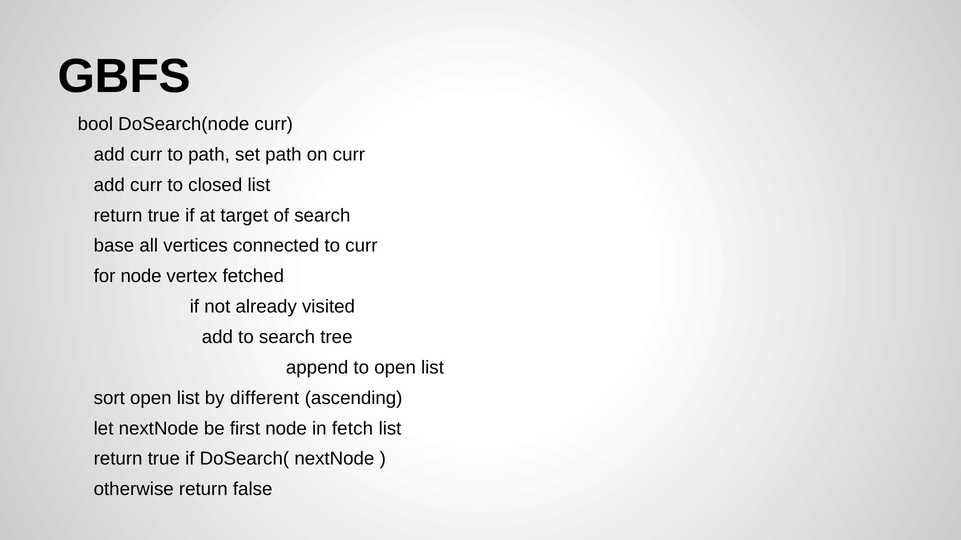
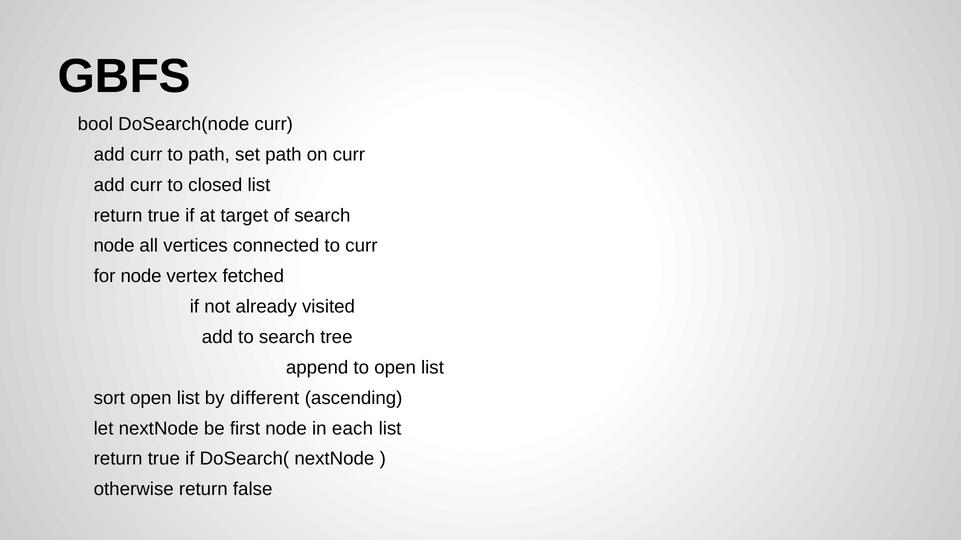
base at (114, 246): base -> node
fetch: fetch -> each
